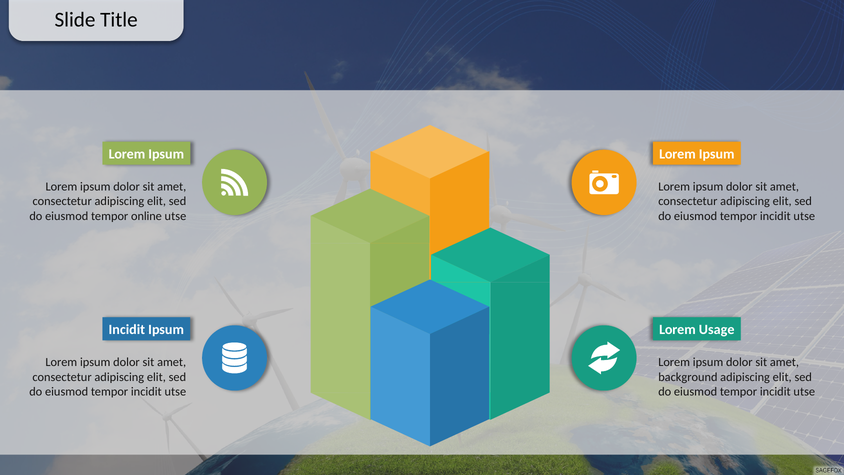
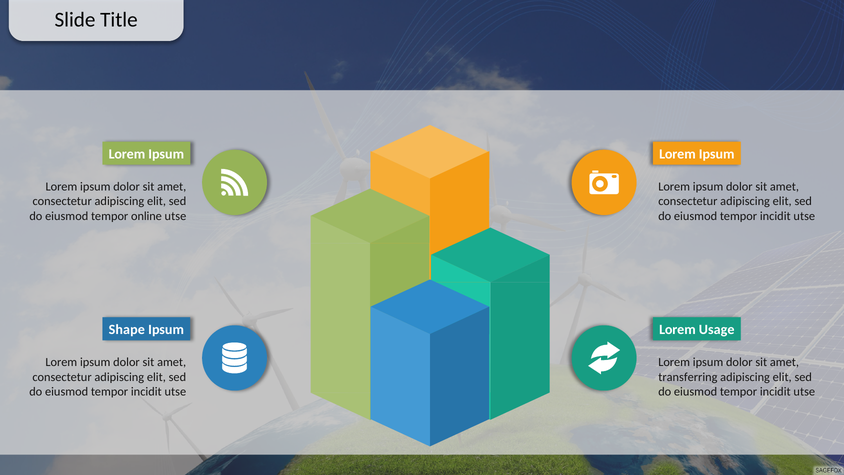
Incidit at (127, 330): Incidit -> Shape
background: background -> transferring
